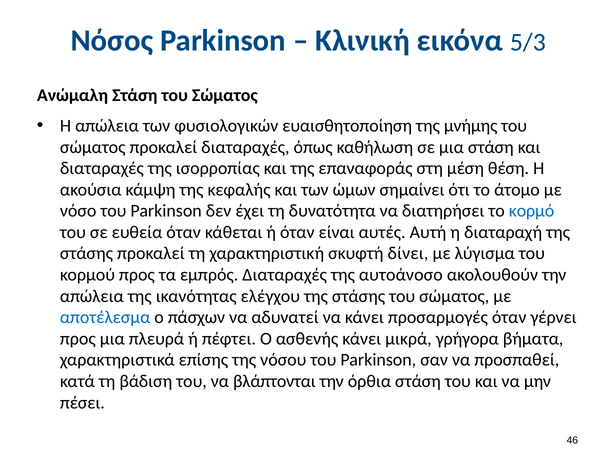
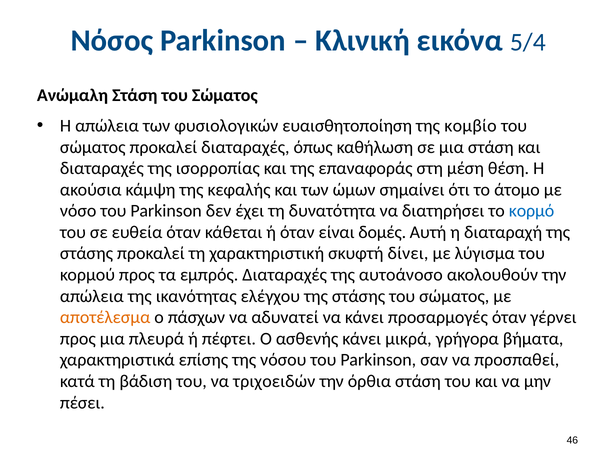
5/3: 5/3 -> 5/4
μνήμης: μνήμης -> κομβίο
αυτές: αυτές -> δομές
αποτέλεσμα colour: blue -> orange
βλάπτονται: βλάπτονται -> τριχοειδών
